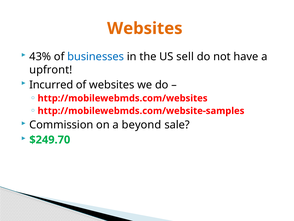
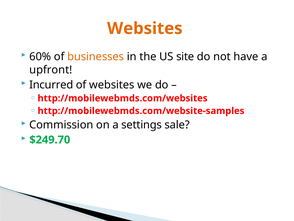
43%: 43% -> 60%
businesses colour: blue -> orange
sell: sell -> site
beyond: beyond -> settings
